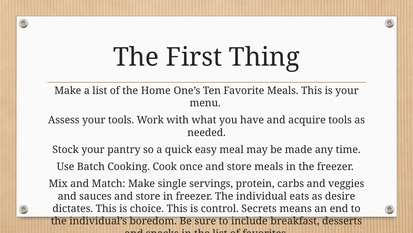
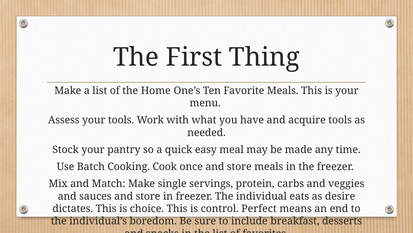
Secrets: Secrets -> Perfect
